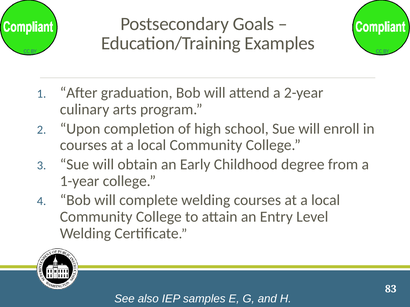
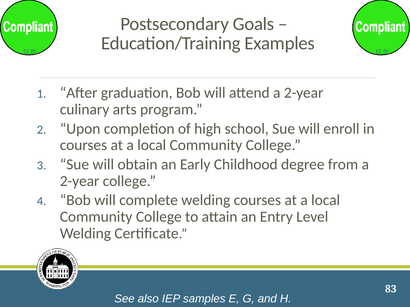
1-year at (80, 181): 1-year -> 2-year
